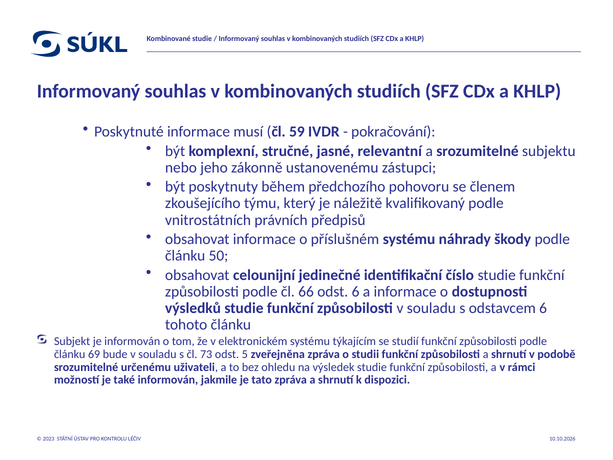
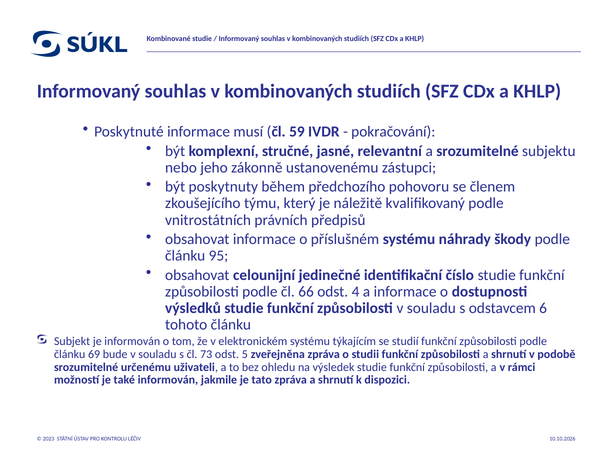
50: 50 -> 95
odst 6: 6 -> 4
